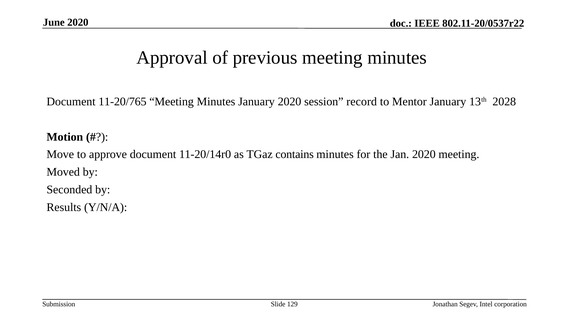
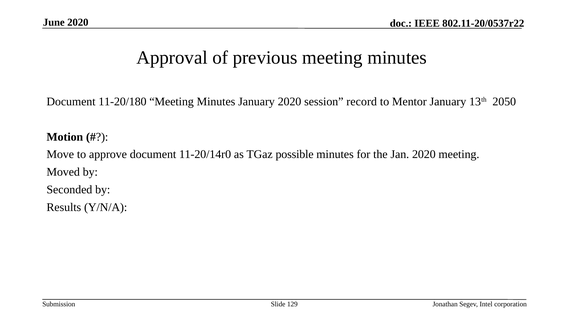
11-20/765: 11-20/765 -> 11-20/180
2028: 2028 -> 2050
contains: contains -> possible
